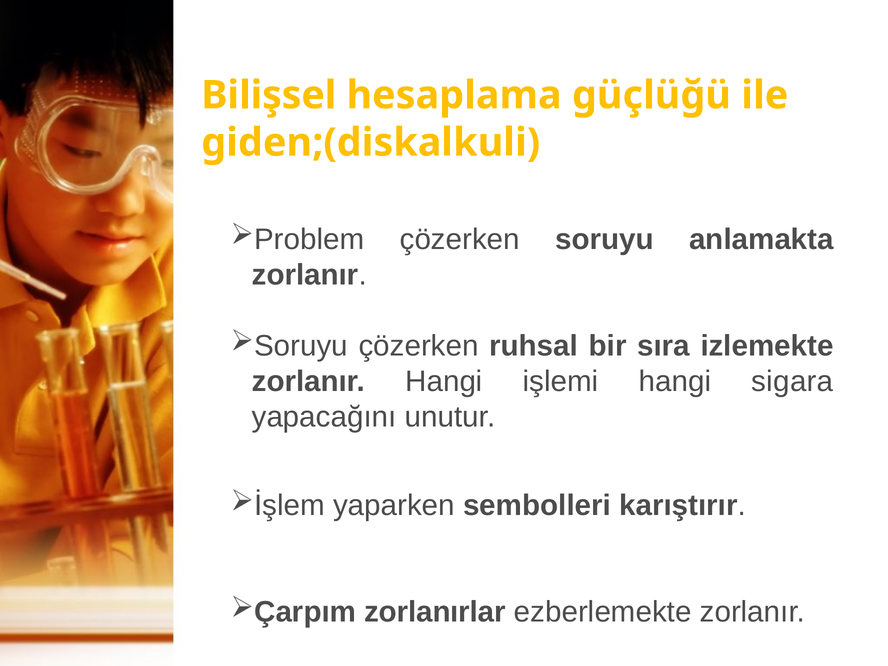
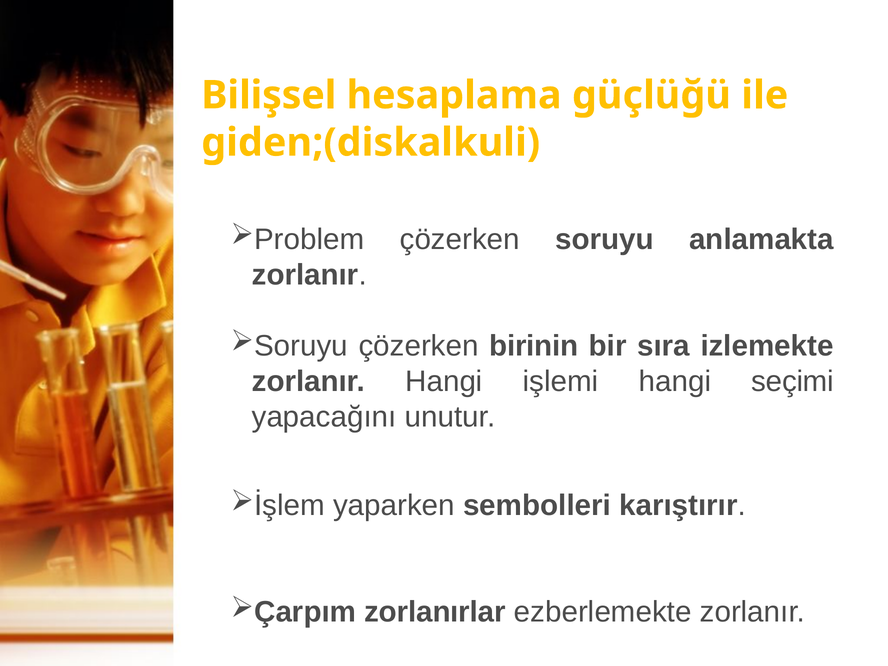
ruhsal: ruhsal -> birinin
sigara: sigara -> seçimi
